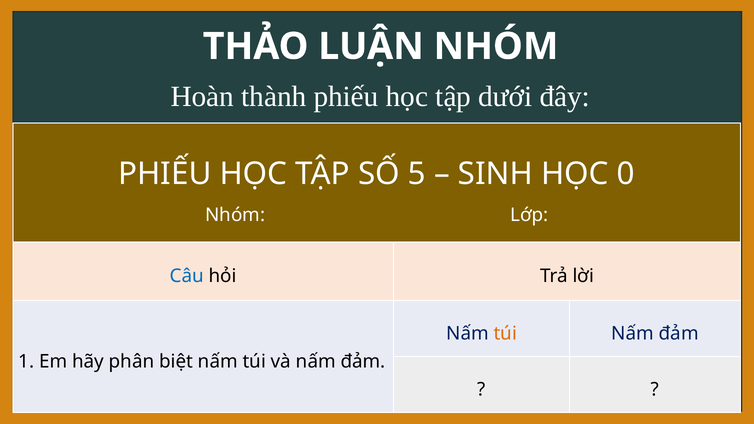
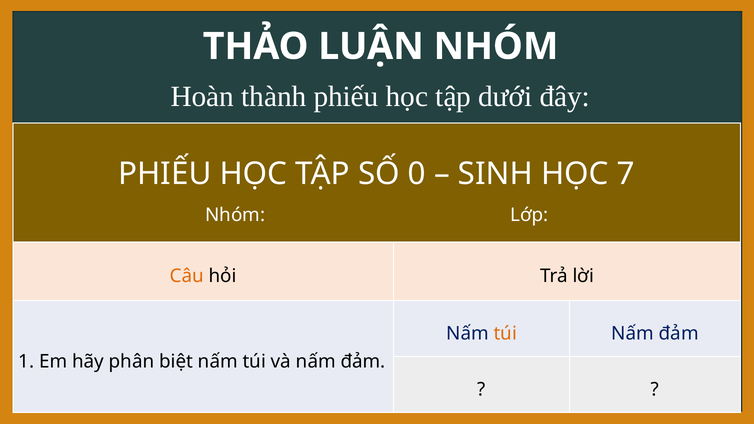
5: 5 -> 0
0: 0 -> 7
Câu colour: blue -> orange
